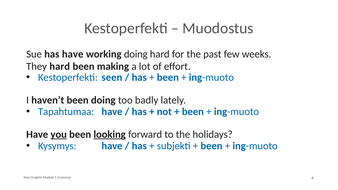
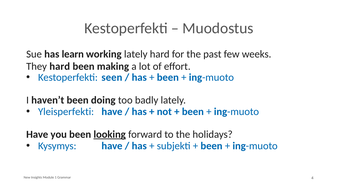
has have: have -> learn
working doing: doing -> lately
Tapahtumaa: Tapahtumaa -> Yleisperfekti
you underline: present -> none
